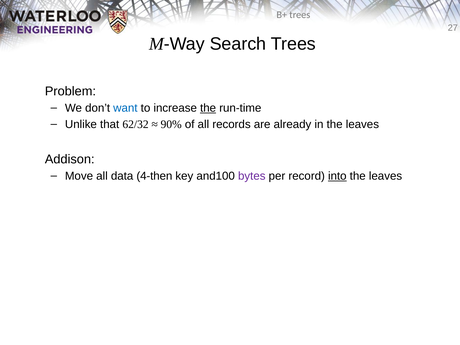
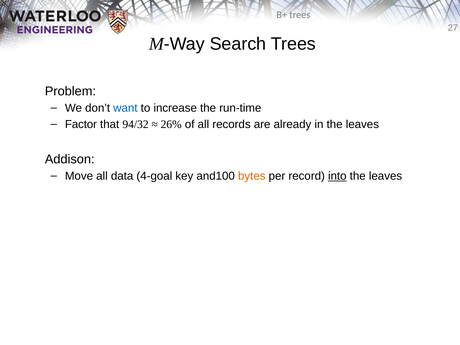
the at (208, 108) underline: present -> none
Unlike: Unlike -> Factor
62/32: 62/32 -> 94/32
90%: 90% -> 26%
4-then: 4-then -> 4-goal
bytes colour: purple -> orange
